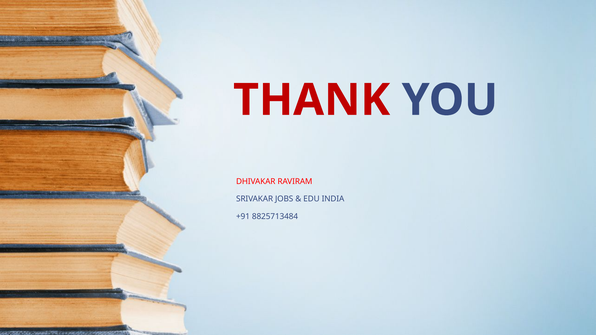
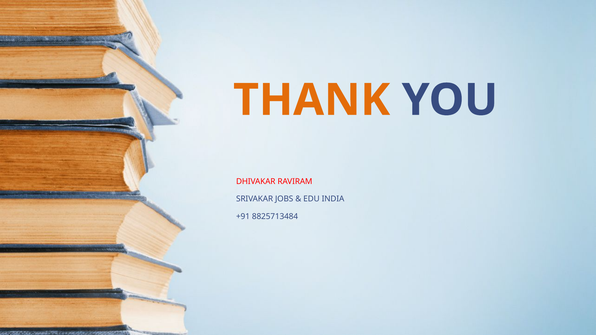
THANK colour: red -> orange
